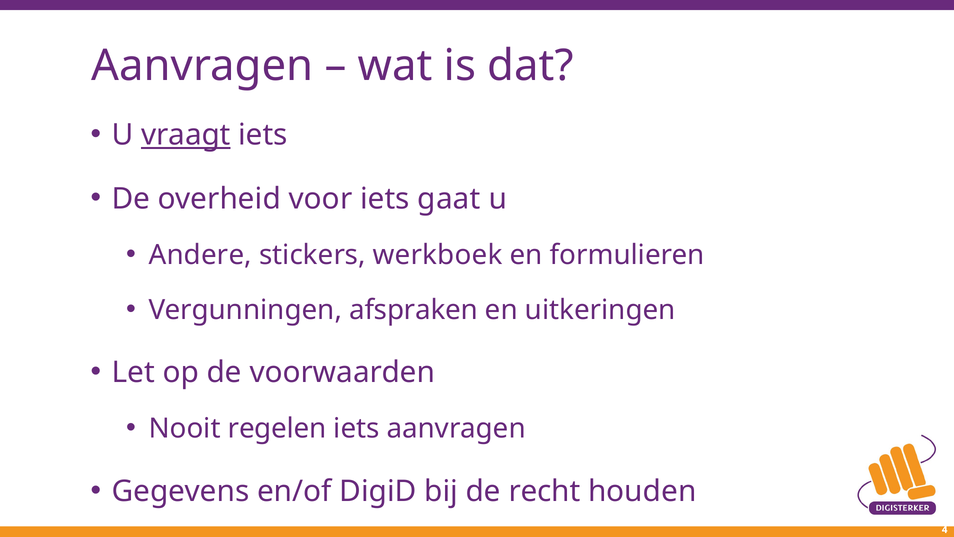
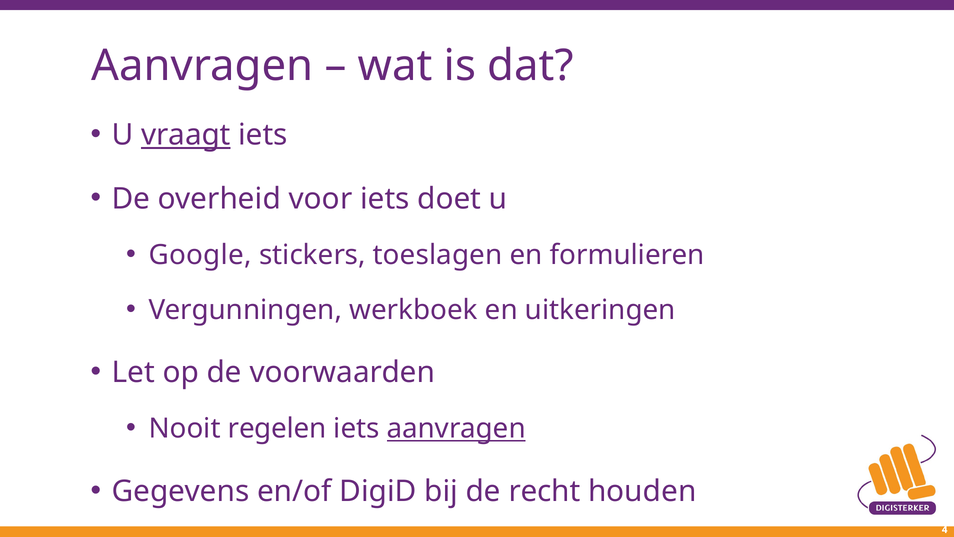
gaat: gaat -> doet
Andere: Andere -> Google
werkboek: werkboek -> toeslagen
afspraken: afspraken -> werkboek
aanvragen at (456, 428) underline: none -> present
